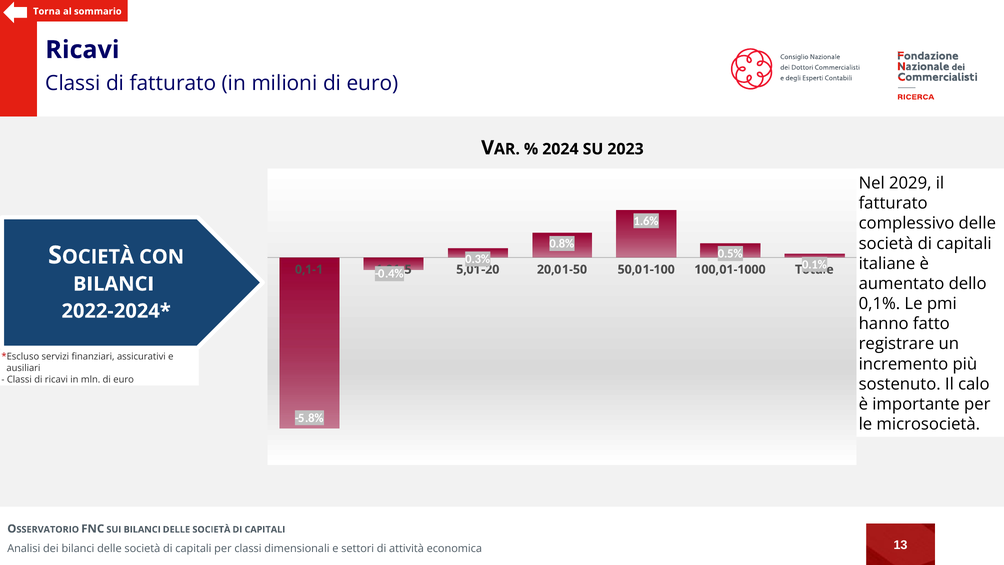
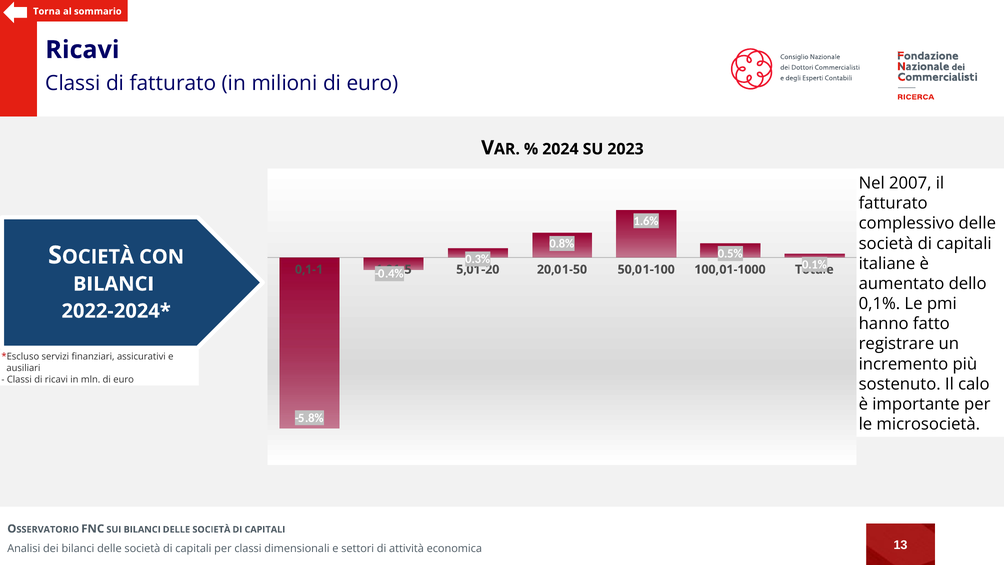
2029: 2029 -> 2007
